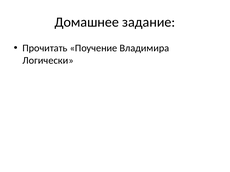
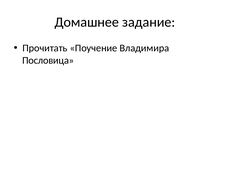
Логически: Логически -> Пословица
